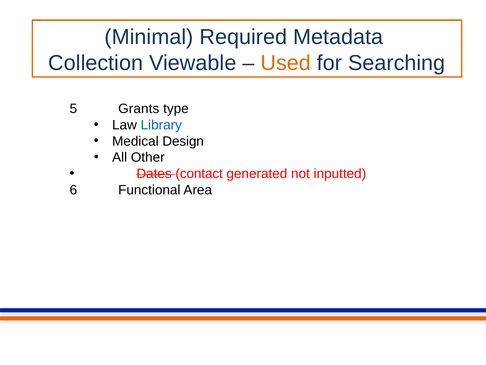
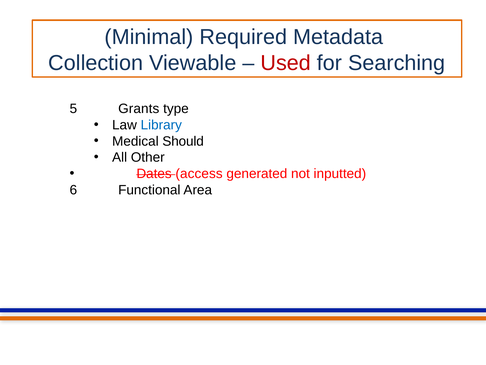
Used colour: orange -> red
Design: Design -> Should
contact: contact -> access
